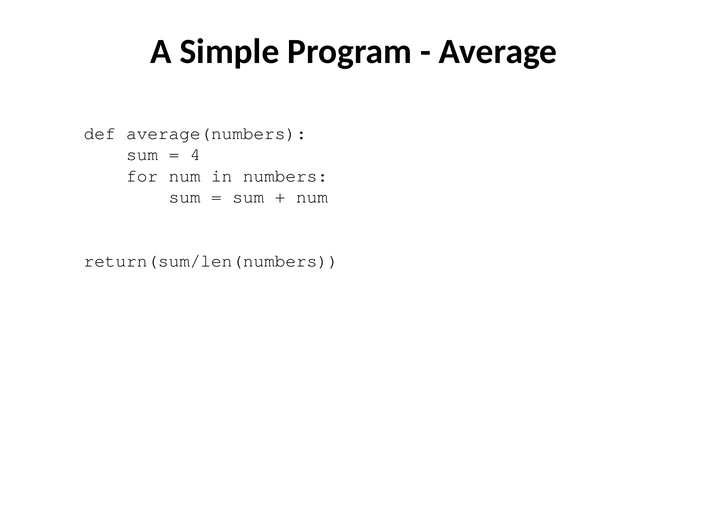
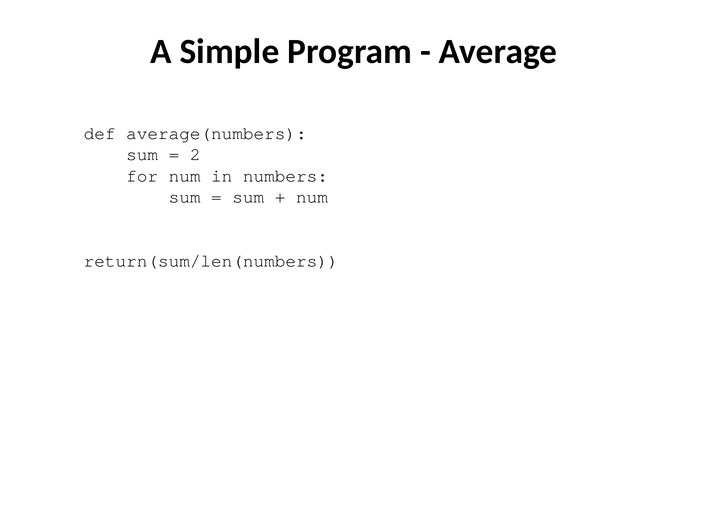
4: 4 -> 2
